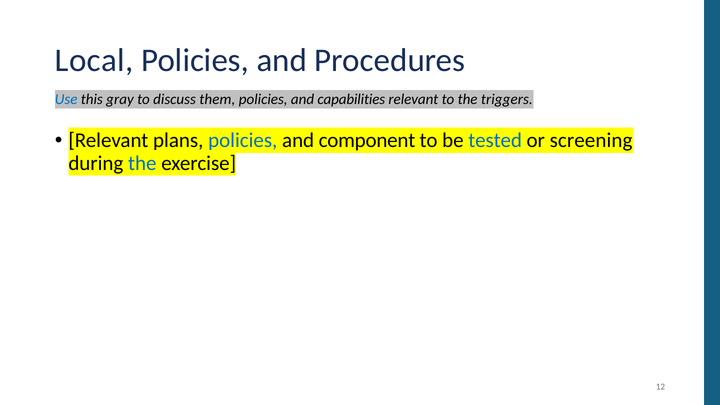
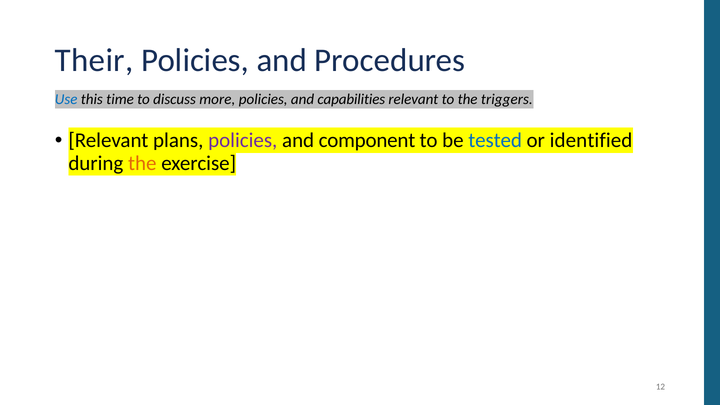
Local: Local -> Their
gray: gray -> time
them: them -> more
policies at (243, 140) colour: blue -> purple
screening: screening -> identified
the at (142, 163) colour: blue -> orange
